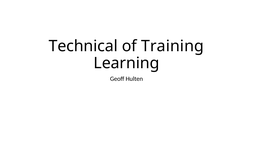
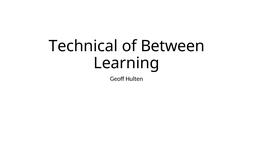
Training: Training -> Between
